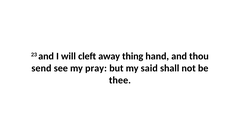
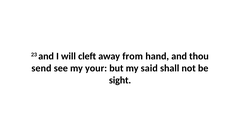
thing: thing -> from
pray: pray -> your
thee: thee -> sight
